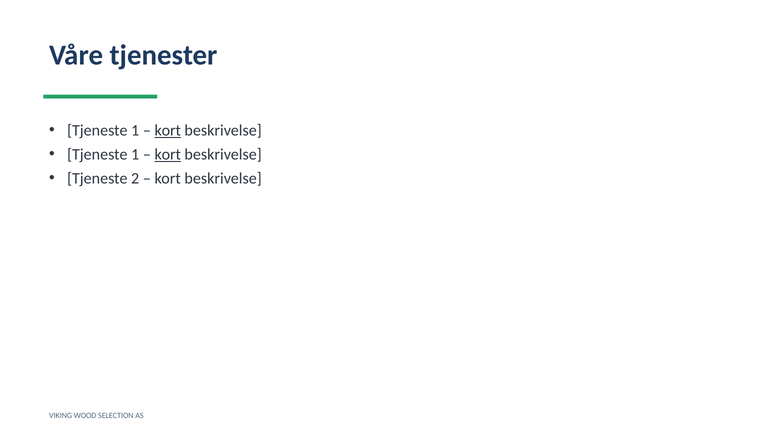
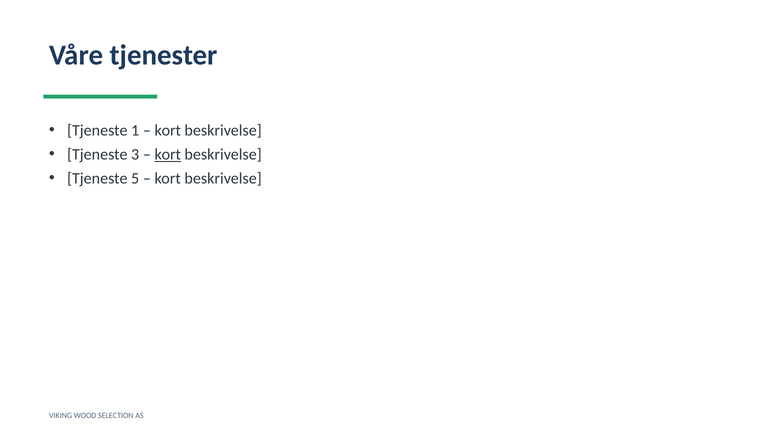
kort at (168, 131) underline: present -> none
1 at (135, 155): 1 -> 3
2: 2 -> 5
